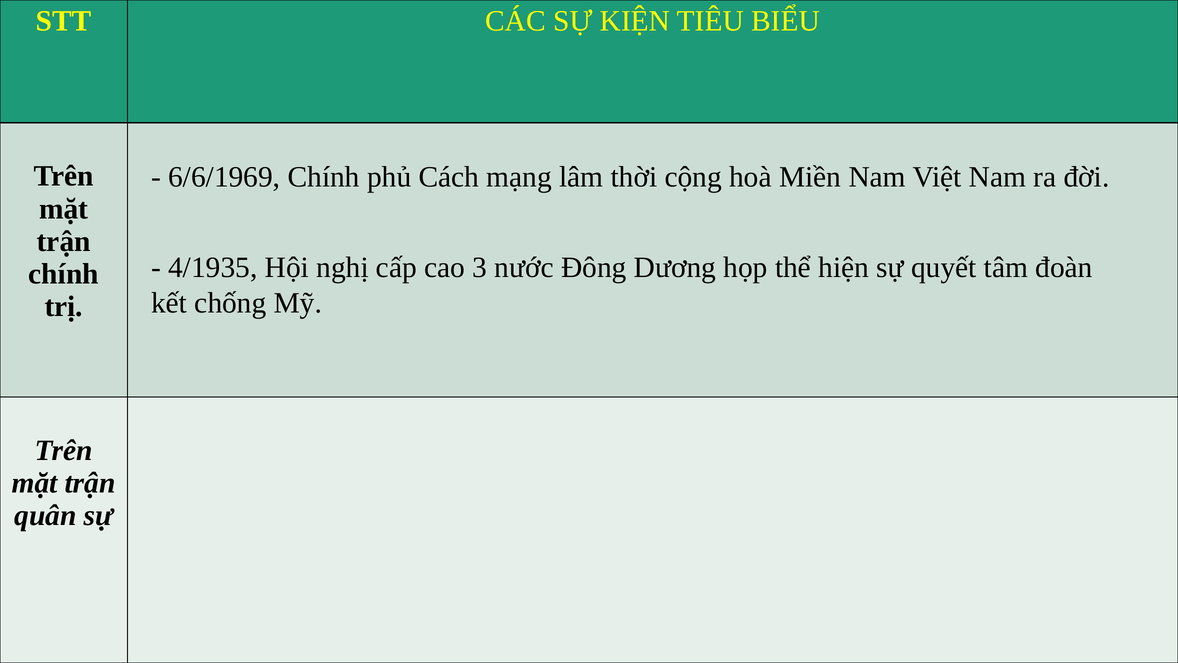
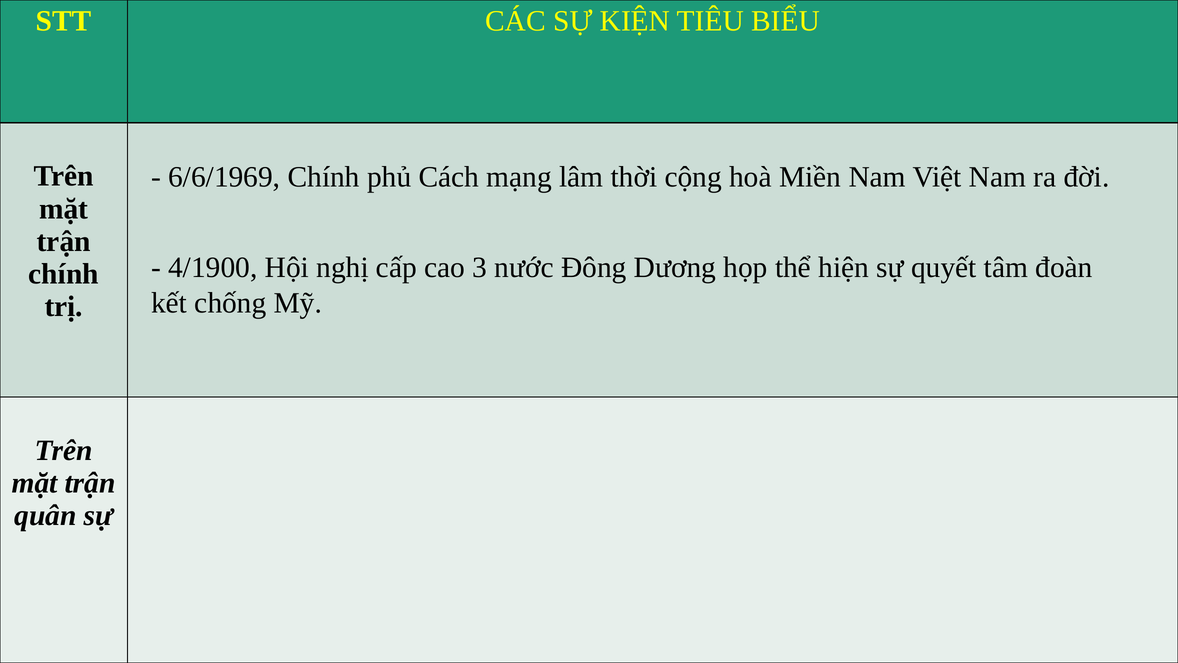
4/1935: 4/1935 -> 4/1900
